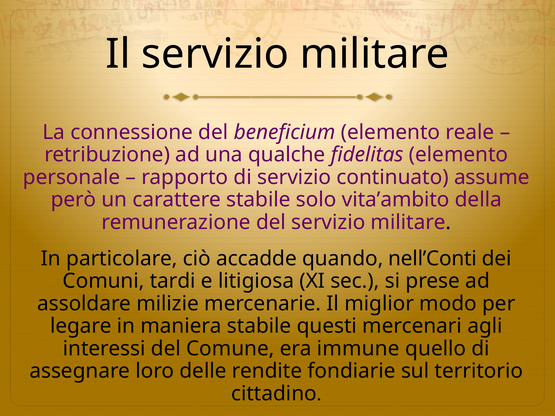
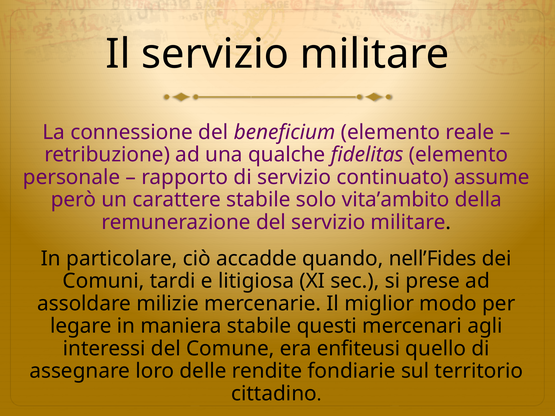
nell’Conti: nell’Conti -> nell’Fides
immune: immune -> enfiteusi
